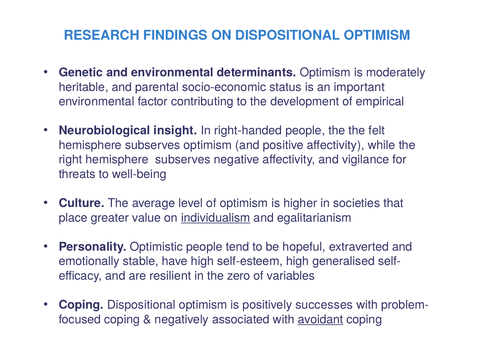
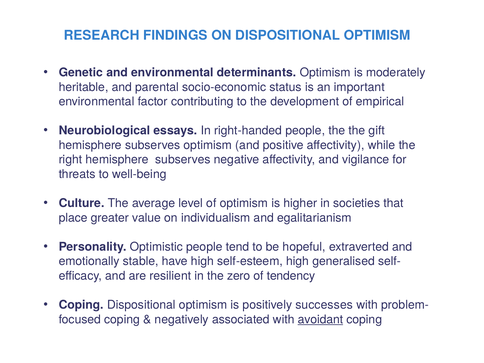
insight: insight -> essays
felt: felt -> gift
individualism underline: present -> none
variables: variables -> tendency
